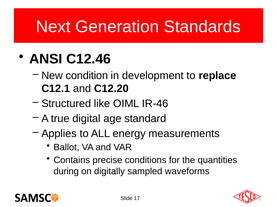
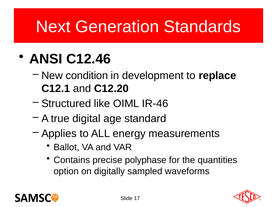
conditions: conditions -> polyphase
during: during -> option
